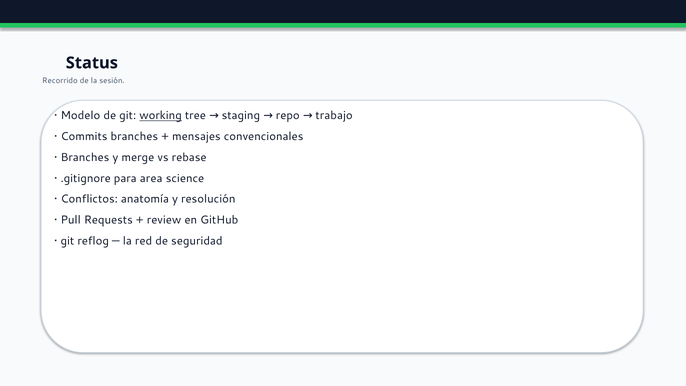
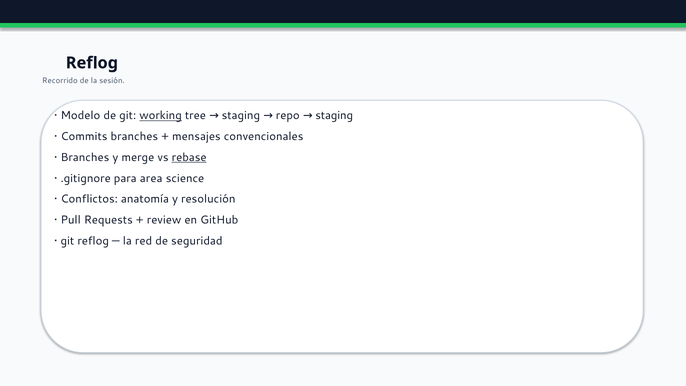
Status at (92, 63): Status -> Reflog
repo trabajo: trabajo -> staging
rebase underline: none -> present
